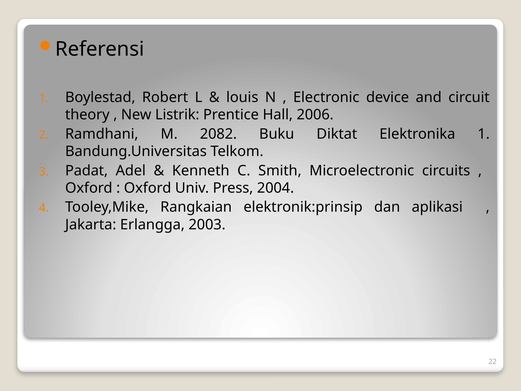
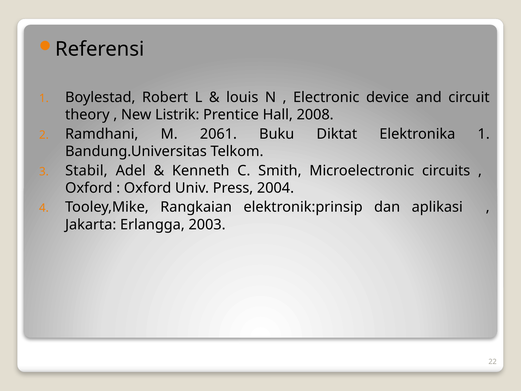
2006: 2006 -> 2008
2082: 2082 -> 2061
Padat: Padat -> Stabil
